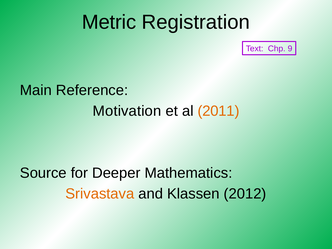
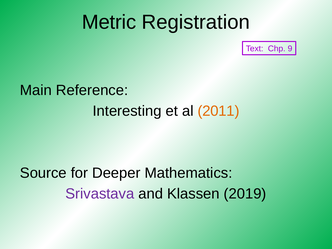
Motivation: Motivation -> Interesting
Srivastava colour: orange -> purple
2012: 2012 -> 2019
